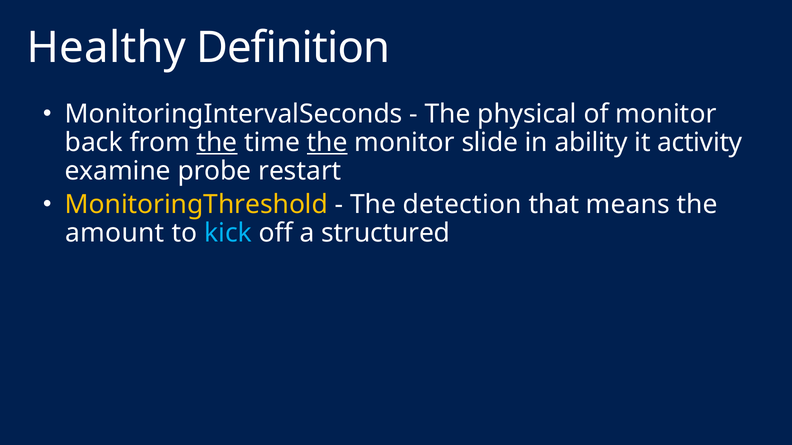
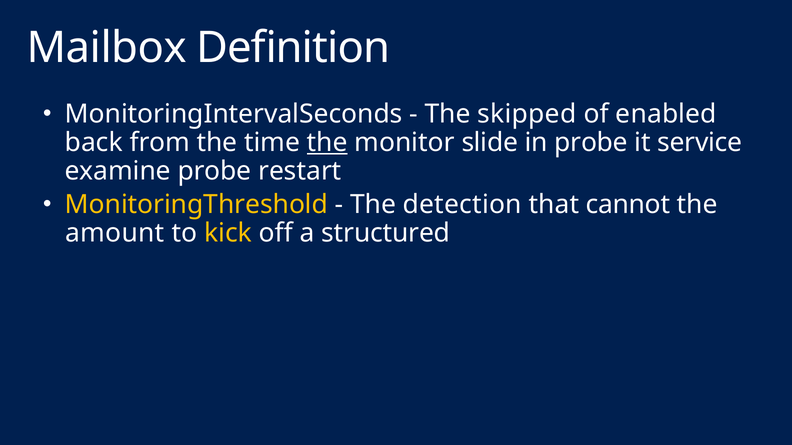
Healthy: Healthy -> Mailbox
physical: physical -> skipped
of monitor: monitor -> enabled
the at (217, 142) underline: present -> none
in ability: ability -> probe
activity: activity -> service
means: means -> cannot
kick colour: light blue -> yellow
